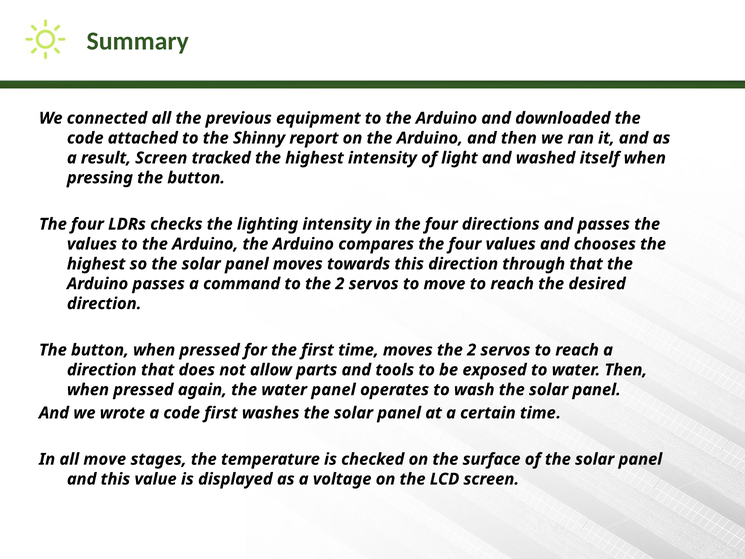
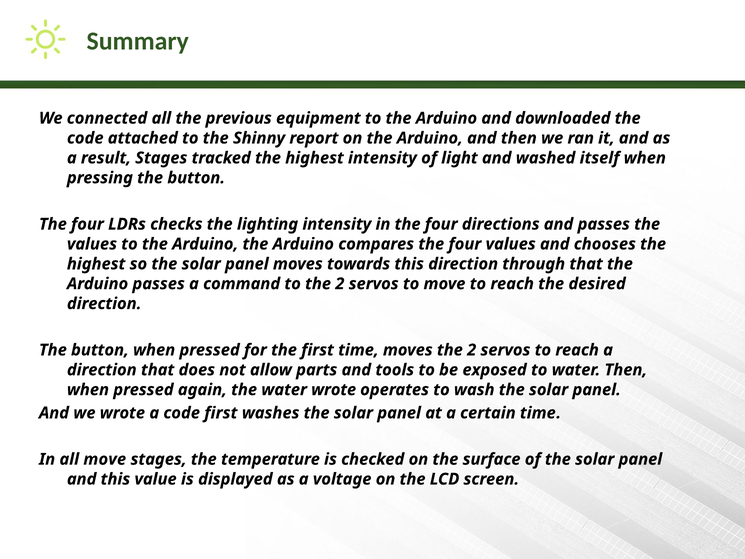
result Screen: Screen -> Stages
water panel: panel -> wrote
